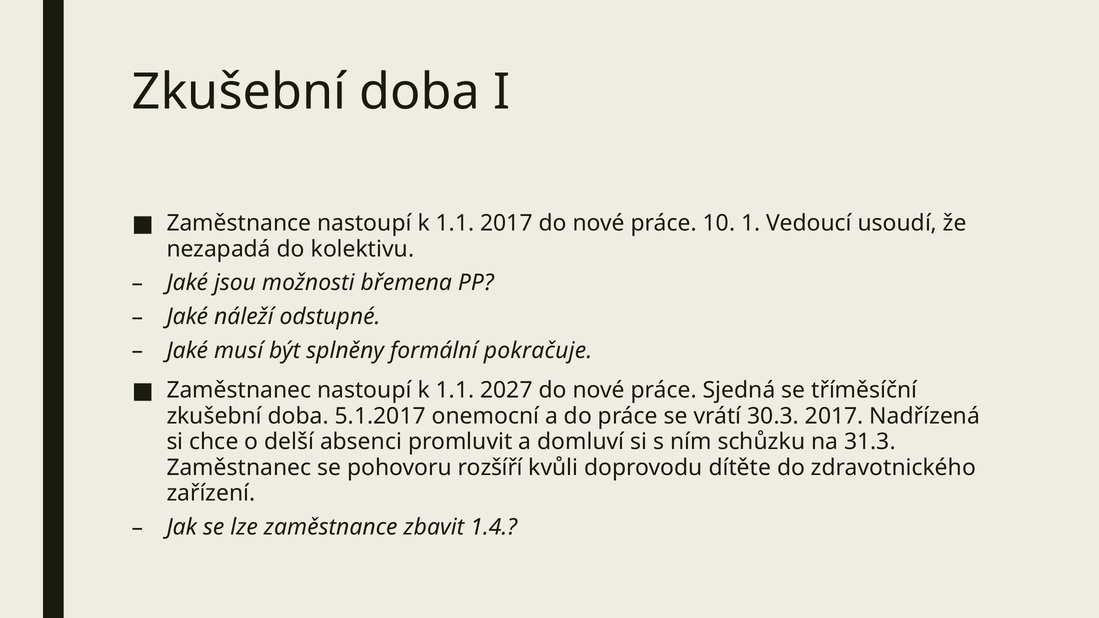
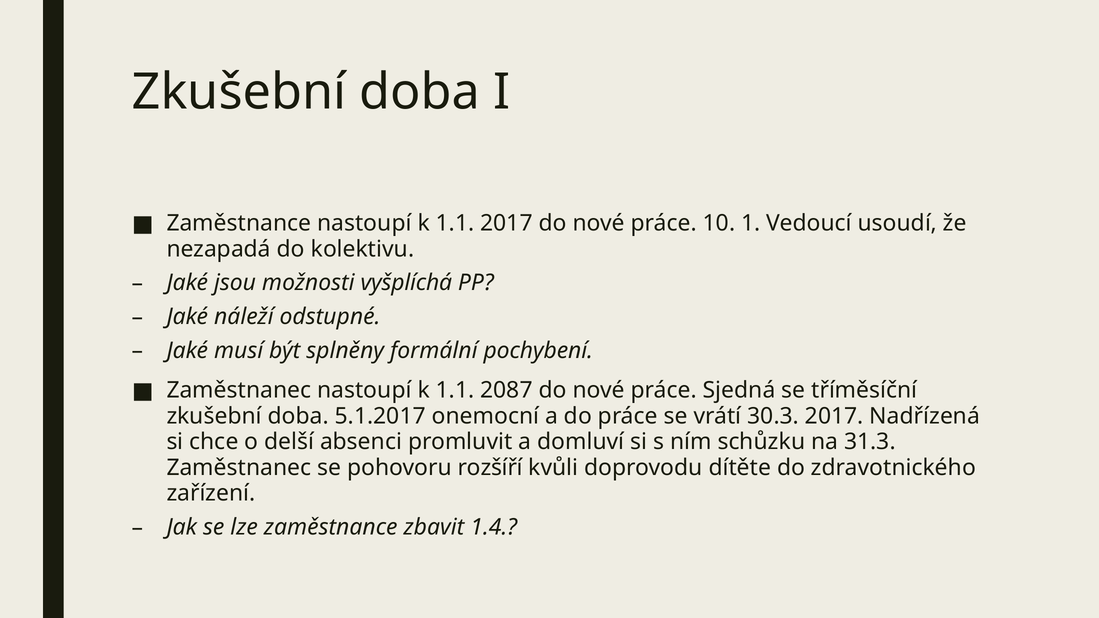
břemena: břemena -> vyšplíchá
pokračuje: pokračuje -> pochybení
2027: 2027 -> 2087
